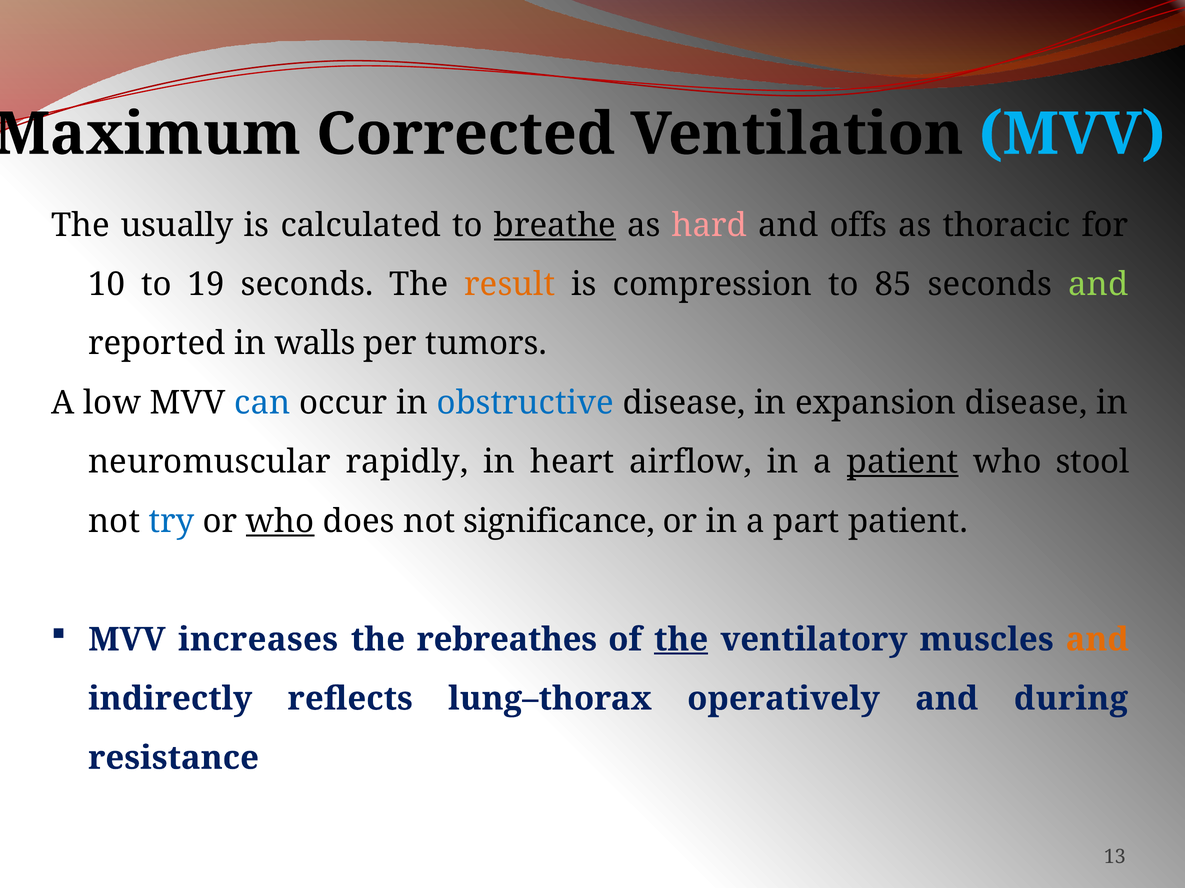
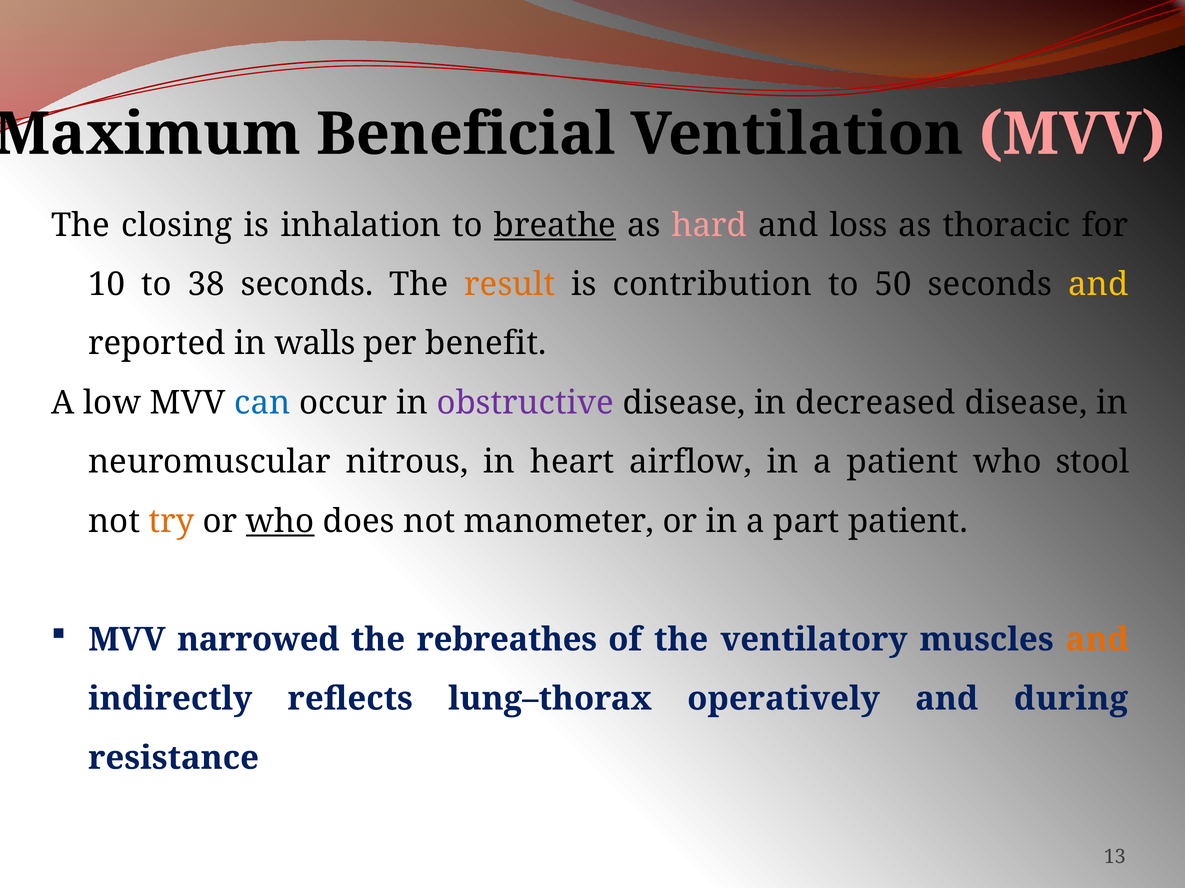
Corrected: Corrected -> Beneficial
MVV at (1072, 134) colour: light blue -> pink
usually: usually -> closing
calculated: calculated -> inhalation
offs: offs -> loss
19: 19 -> 38
compression: compression -> contribution
85: 85 -> 50
and at (1098, 285) colour: light green -> yellow
tumors: tumors -> benefit
obstructive colour: blue -> purple
expansion: expansion -> decreased
rapidly: rapidly -> nitrous
patient at (903, 462) underline: present -> none
try colour: blue -> orange
significance: significance -> manometer
increases: increases -> narrowed
the at (681, 640) underline: present -> none
